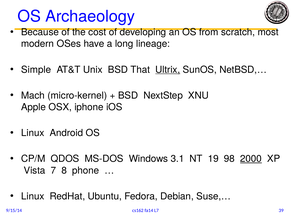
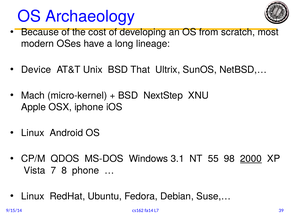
Simple: Simple -> Device
Ultrix underline: present -> none
19: 19 -> 55
